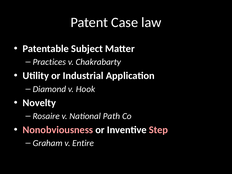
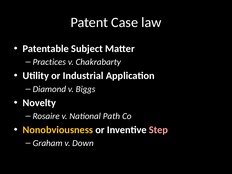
Hook: Hook -> Biggs
Nonobviousness colour: pink -> yellow
Entire: Entire -> Down
